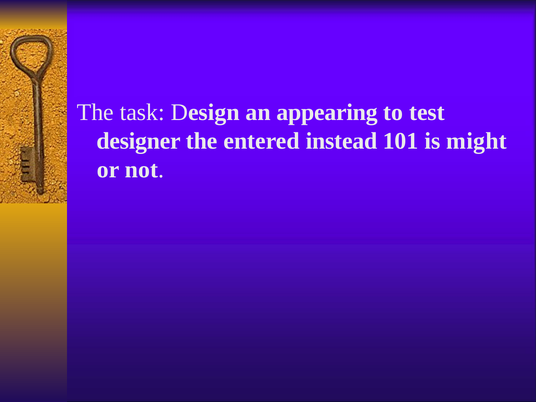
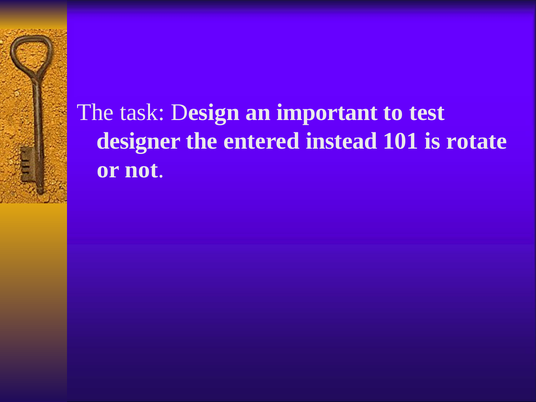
appearing: appearing -> important
might: might -> rotate
